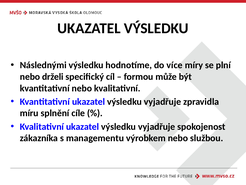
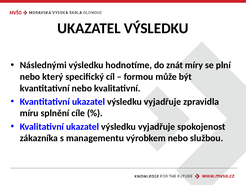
více: více -> znát
drželi: drželi -> který
